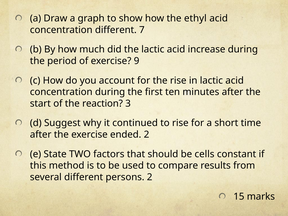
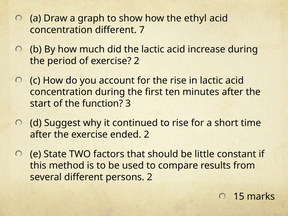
exercise 9: 9 -> 2
reaction: reaction -> function
cells: cells -> little
